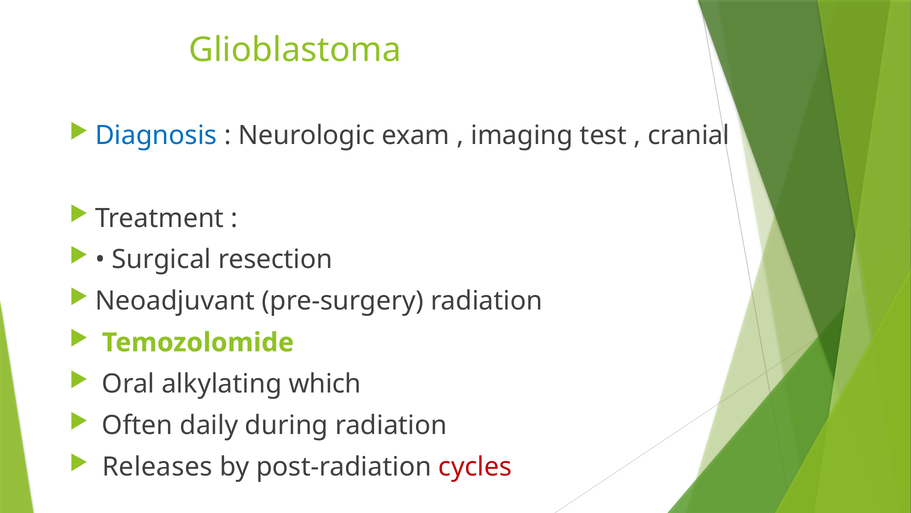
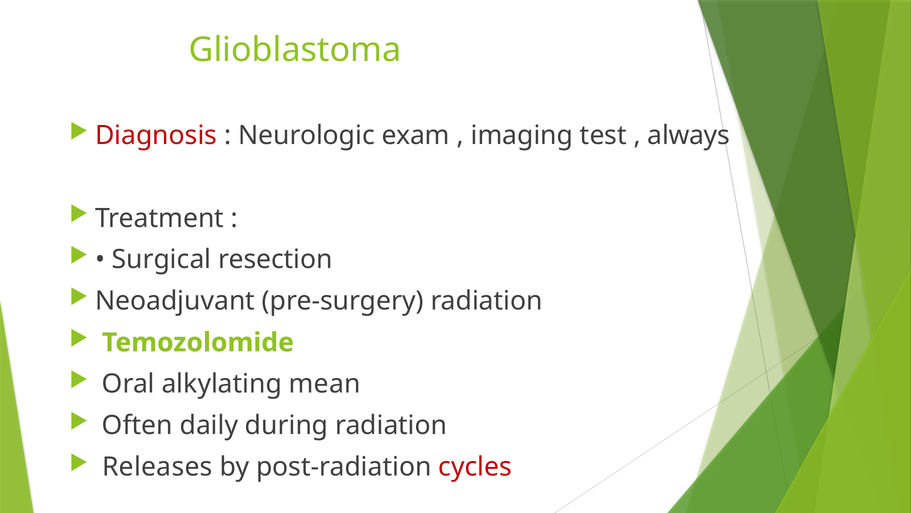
Diagnosis colour: blue -> red
cranial: cranial -> always
which: which -> mean
